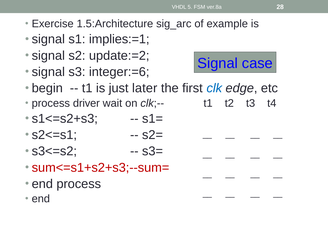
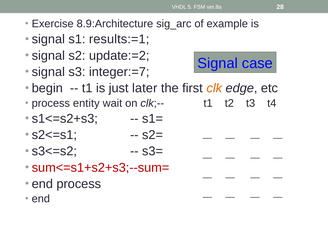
1.5:Architecture: 1.5:Architecture -> 8.9:Architecture
implies:=1: implies:=1 -> results:=1
integer:=6: integer:=6 -> integer:=7
clk colour: blue -> orange
driver: driver -> entity
